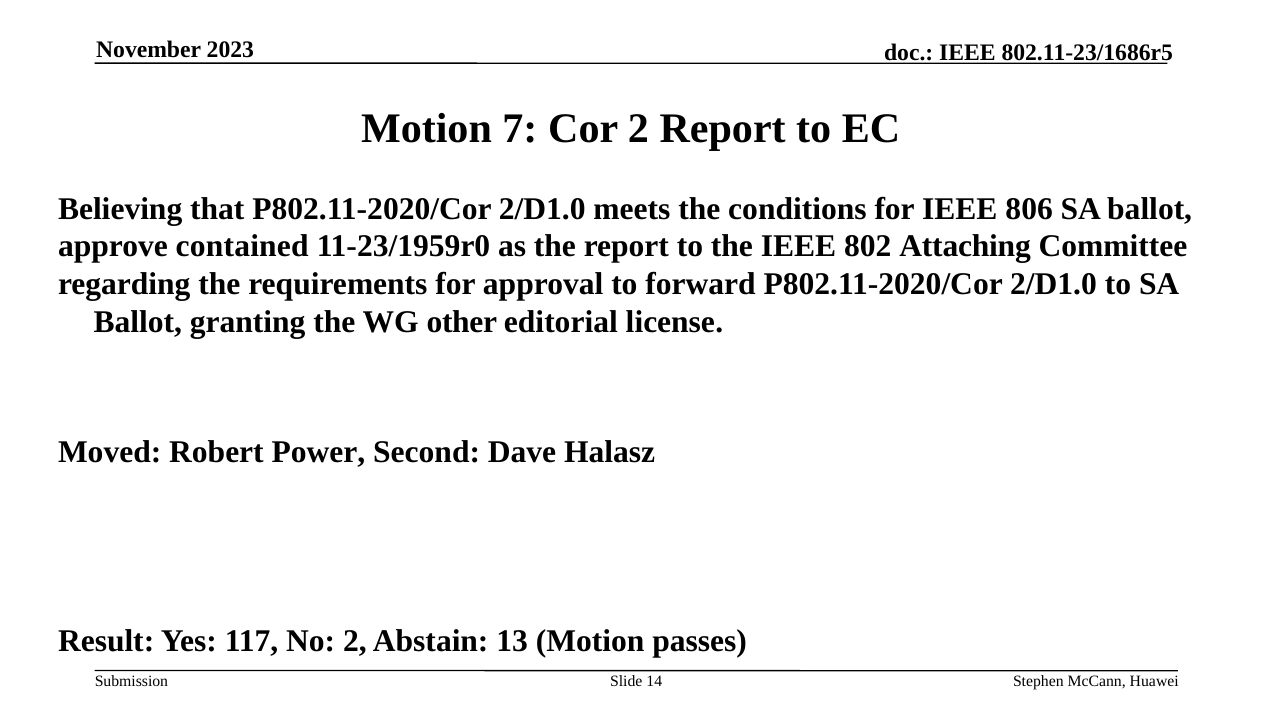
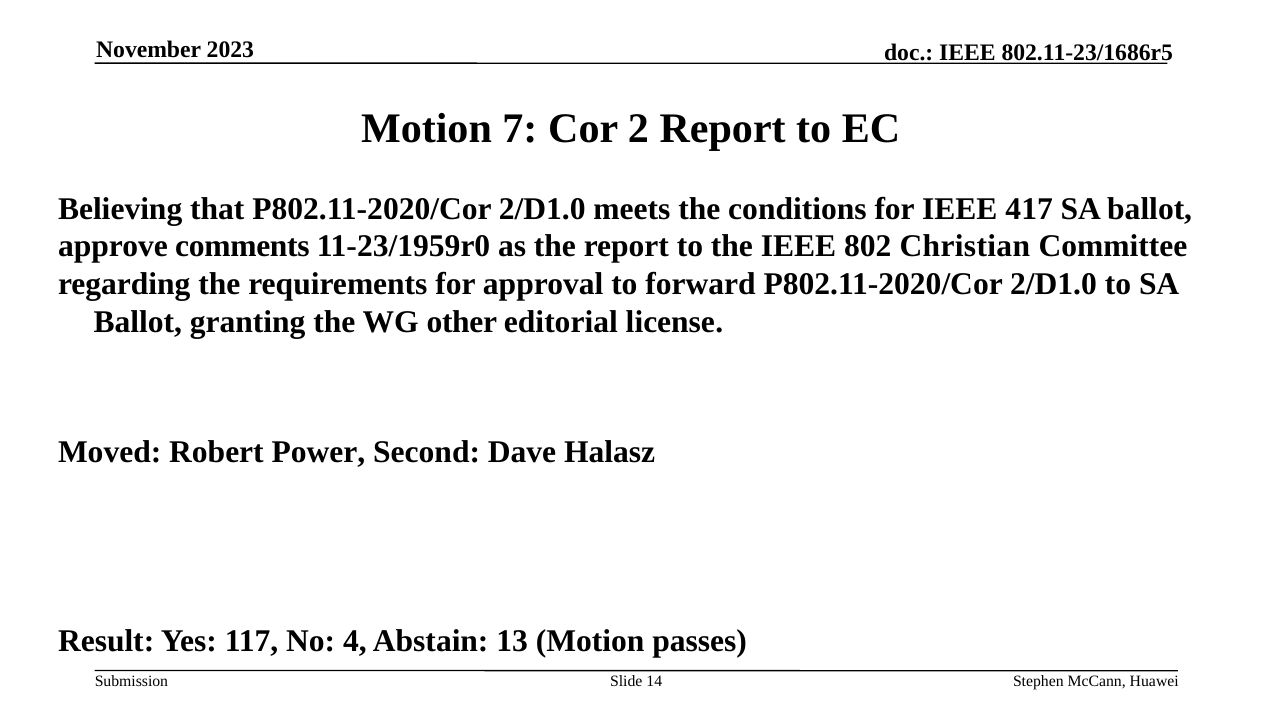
806: 806 -> 417
contained: contained -> comments
Attaching: Attaching -> Christian
No 2: 2 -> 4
